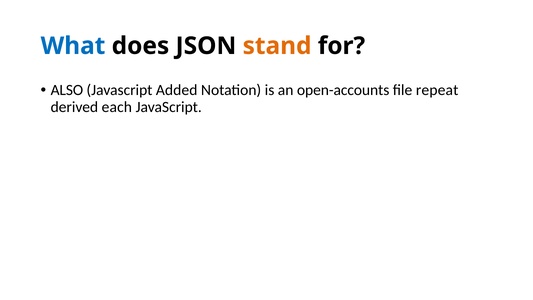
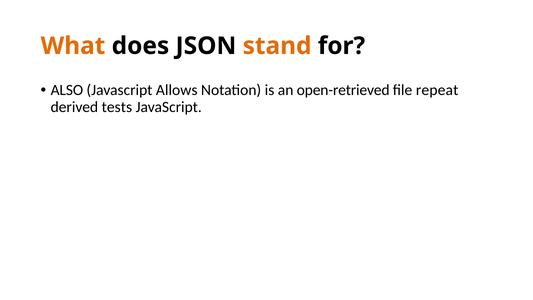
What colour: blue -> orange
Added: Added -> Allows
open-accounts: open-accounts -> open-retrieved
each: each -> tests
